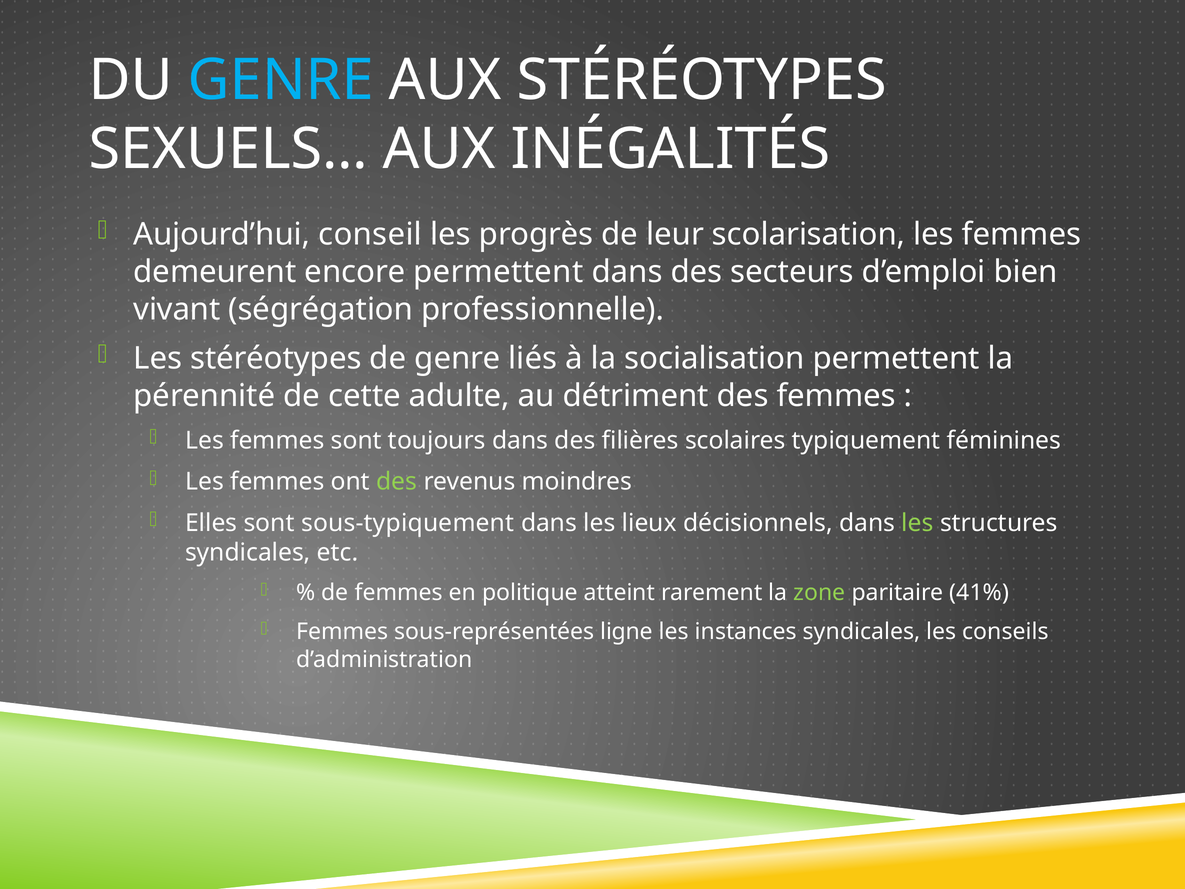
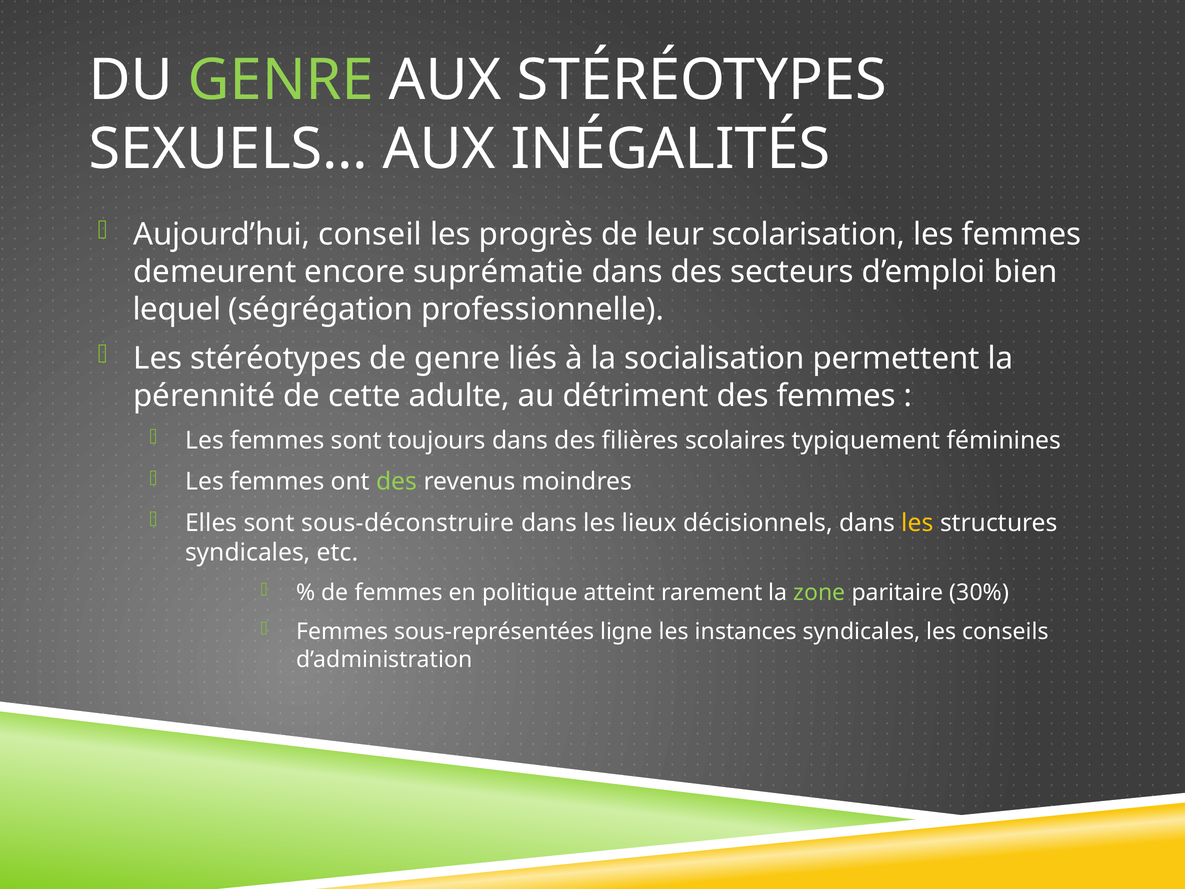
GENRE at (281, 80) colour: light blue -> light green
encore permettent: permettent -> suprématie
vivant: vivant -> lequel
sous-typiquement: sous-typiquement -> sous-déconstruire
les at (918, 523) colour: light green -> yellow
41%: 41% -> 30%
